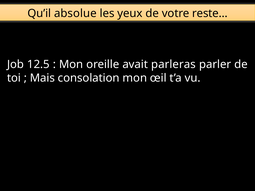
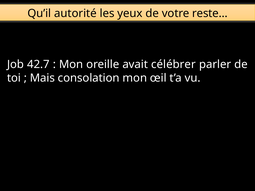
absolue: absolue -> autorité
12.5: 12.5 -> 42.7
parleras: parleras -> célébrer
